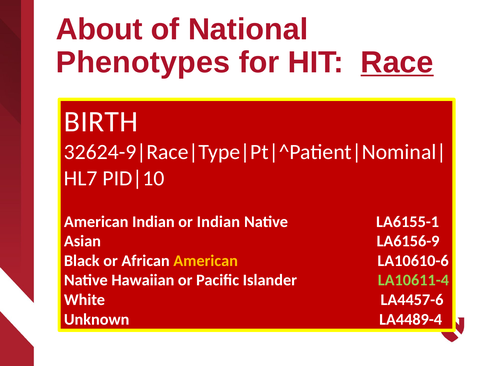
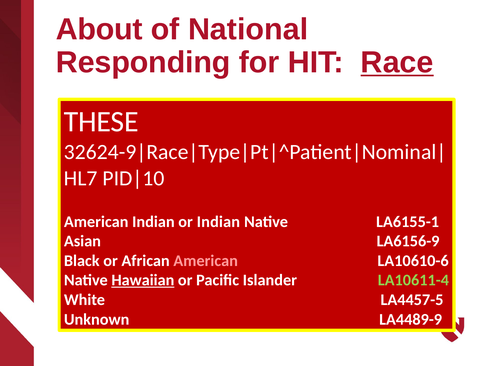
Phenotypes: Phenotypes -> Responding
BIRTH: BIRTH -> THESE
American at (206, 261) colour: yellow -> pink
Hawaiian at (143, 280) underline: none -> present
LA4457-6: LA4457-6 -> LA4457-5
LA4489-4: LA4489-4 -> LA4489-9
